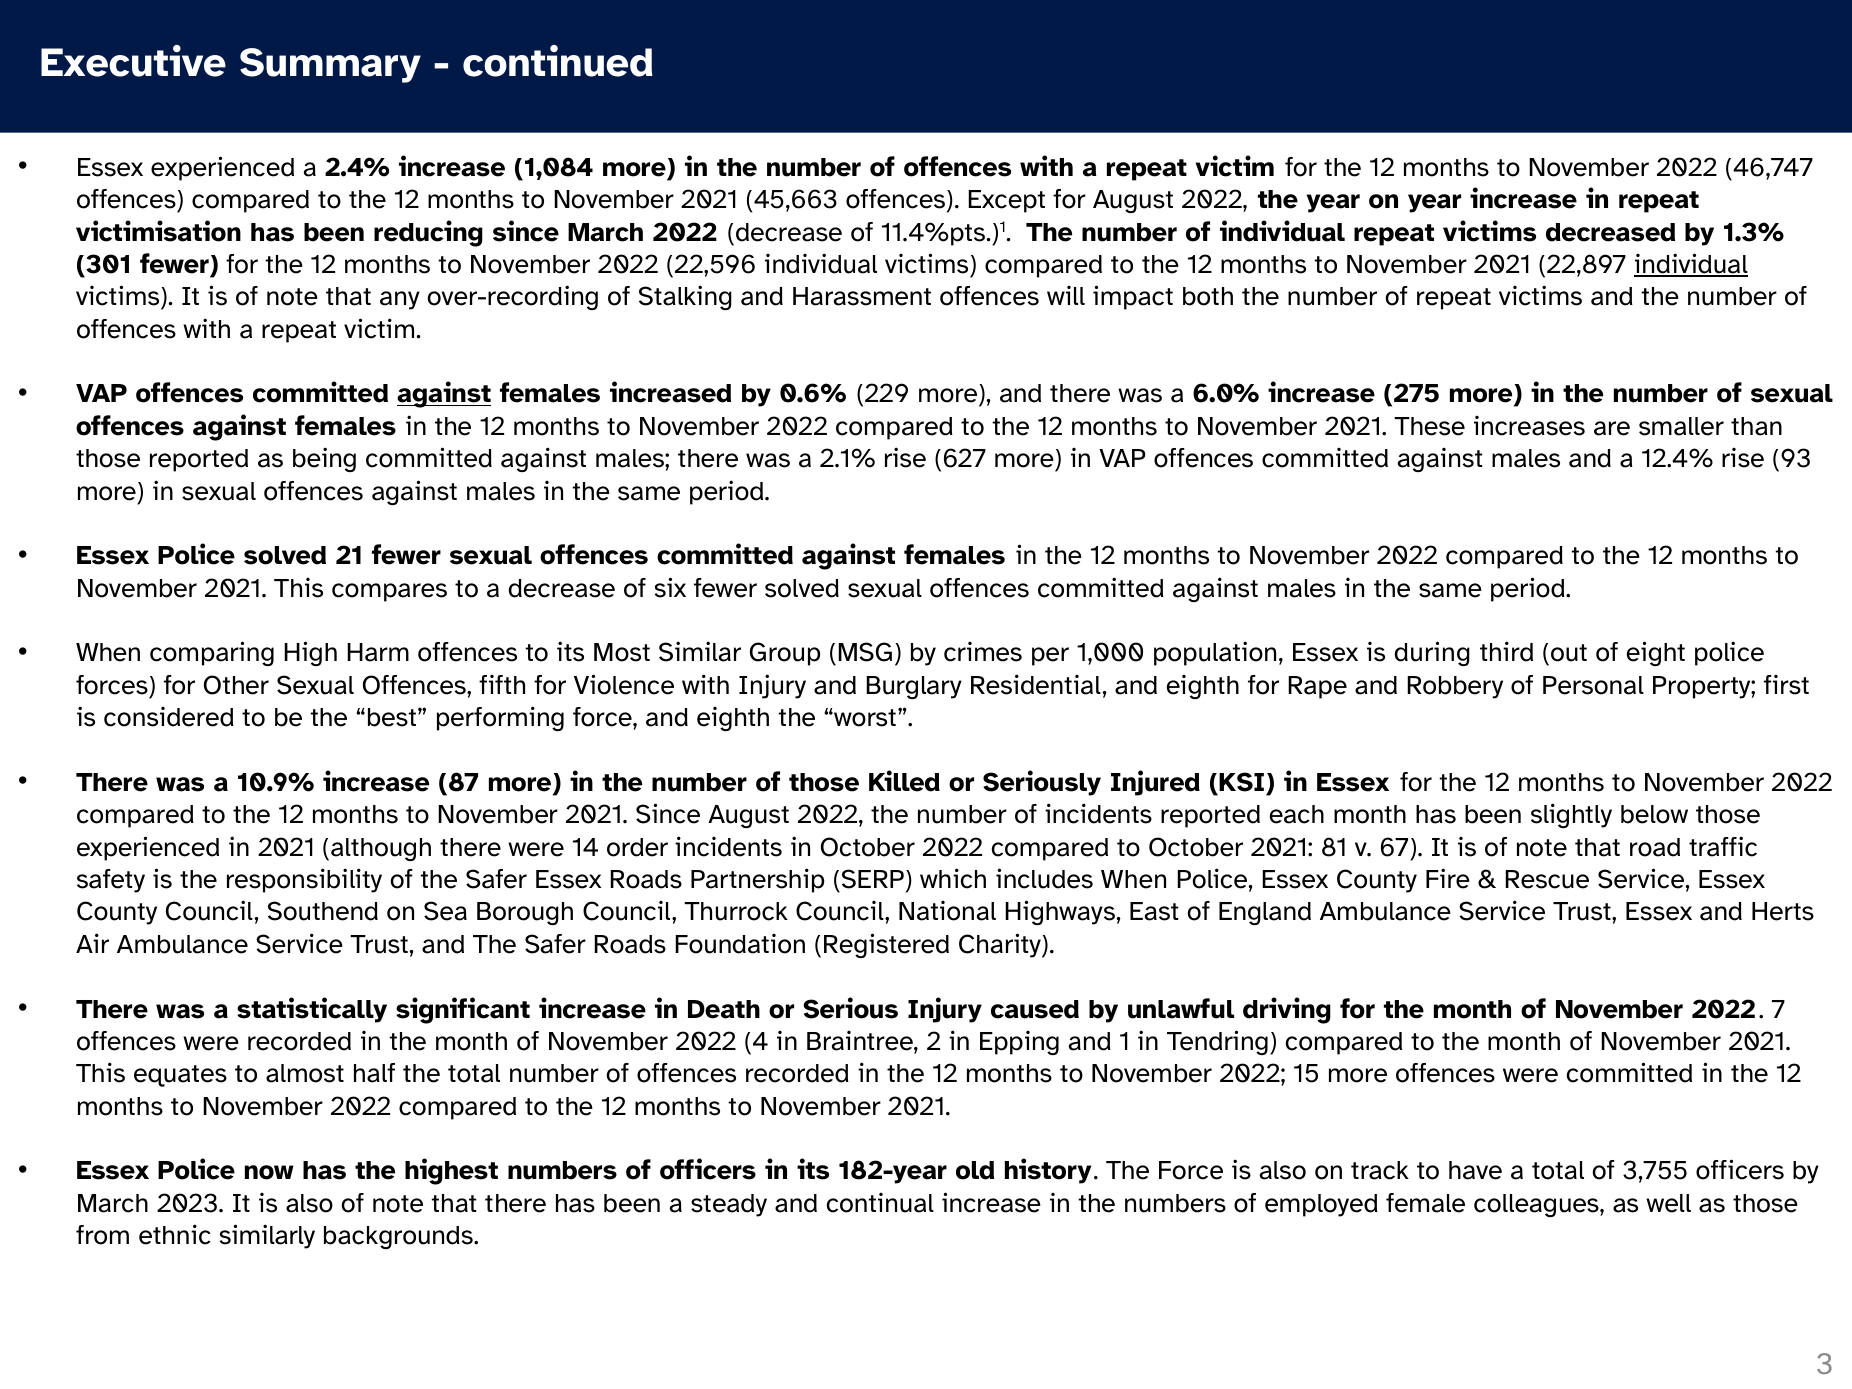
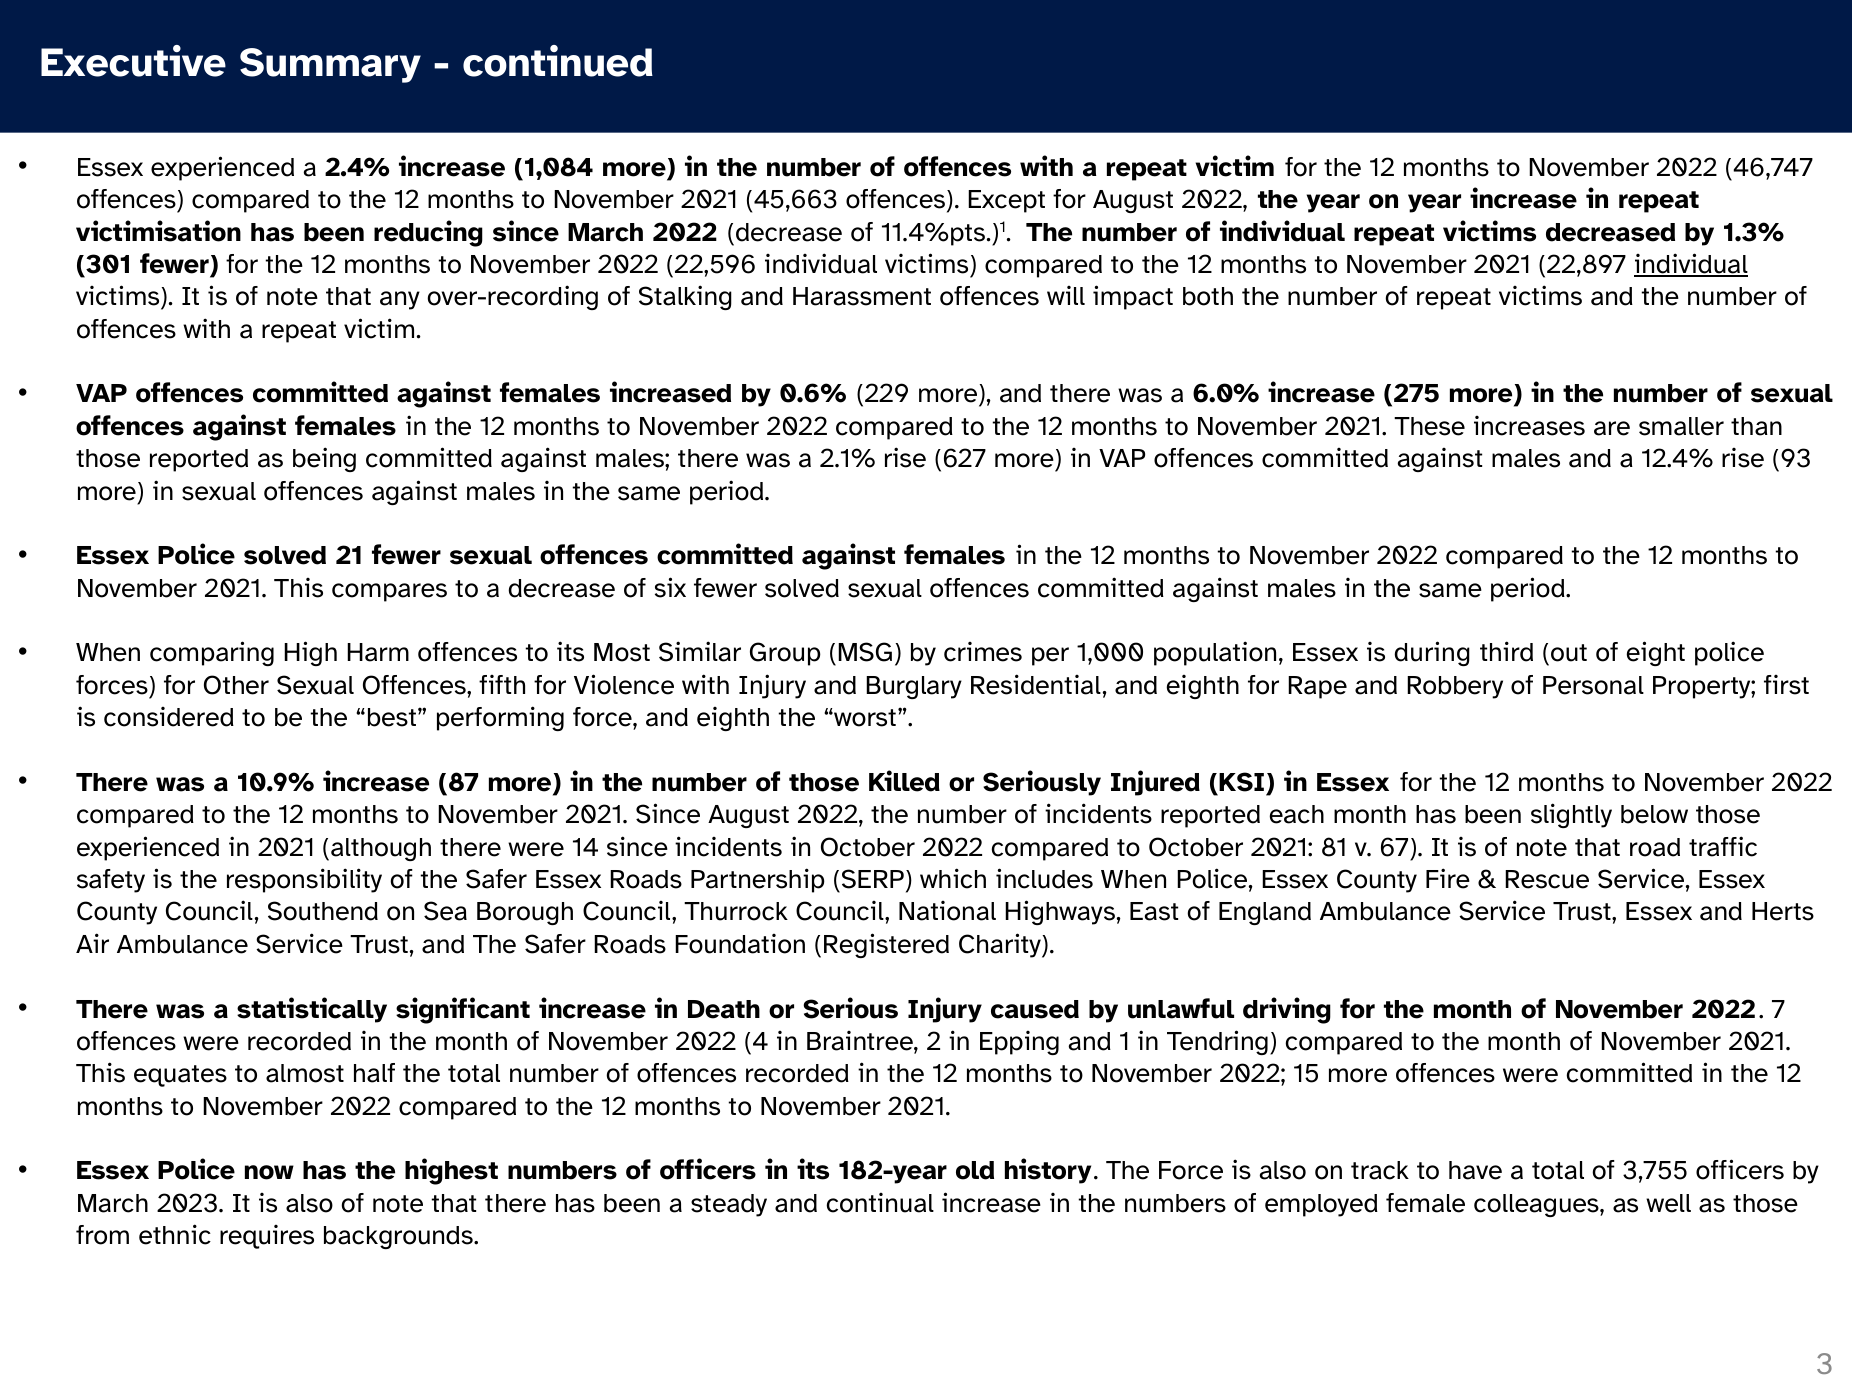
against at (444, 394) underline: present -> none
14 order: order -> since
similarly: similarly -> requires
